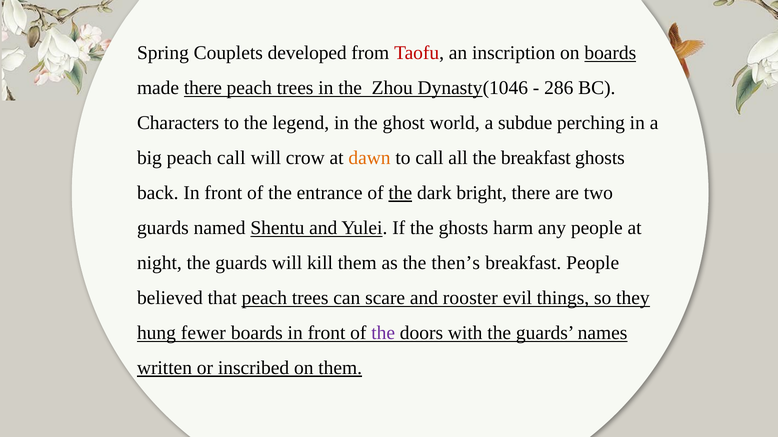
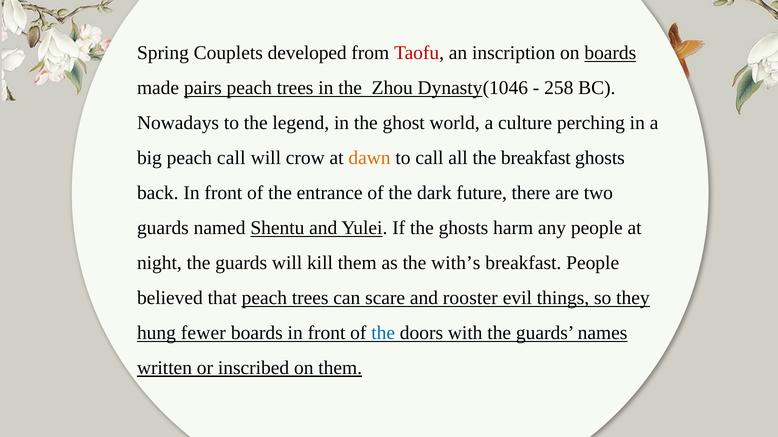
made there: there -> pairs
286: 286 -> 258
Characters: Characters -> Nowadays
subdue: subdue -> culture
the at (400, 193) underline: present -> none
bright: bright -> future
then’s: then’s -> with’s
the at (383, 333) colour: purple -> blue
